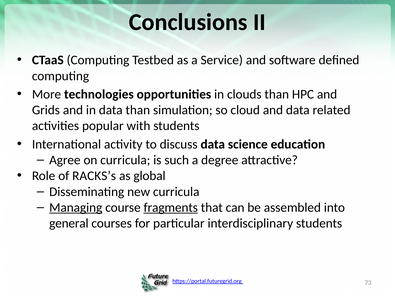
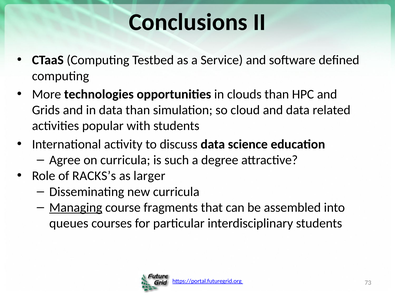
global: global -> larger
fragments underline: present -> none
general: general -> queues
